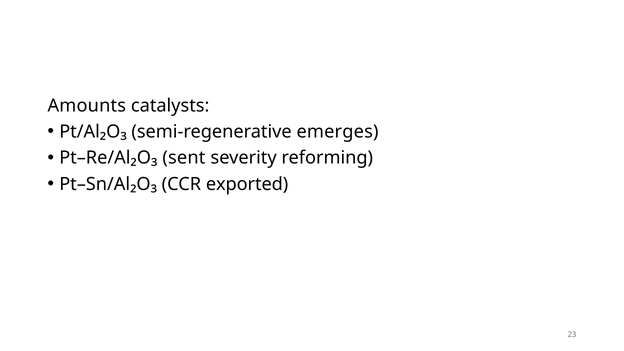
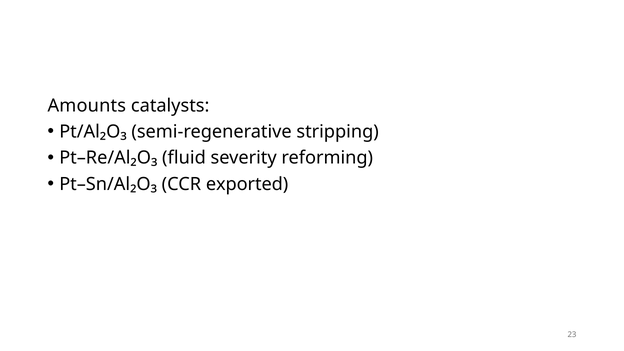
emerges: emerges -> stripping
sent: sent -> fluid
